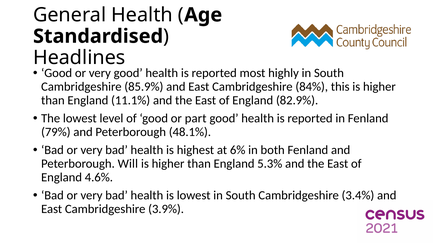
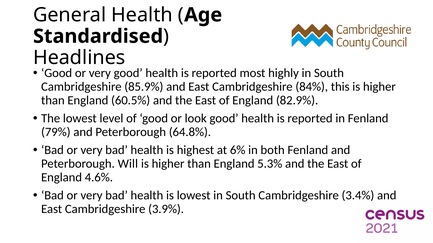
11.1%: 11.1% -> 60.5%
part: part -> look
48.1%: 48.1% -> 64.8%
